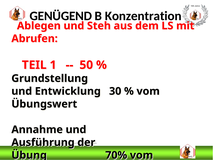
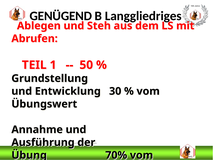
Konzentration: Konzentration -> Langgliedriges
